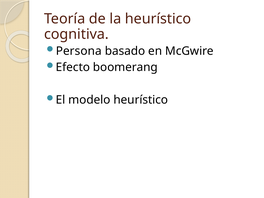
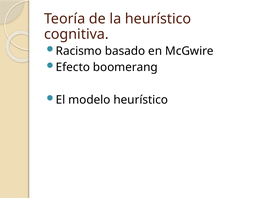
Persona: Persona -> Racismo
